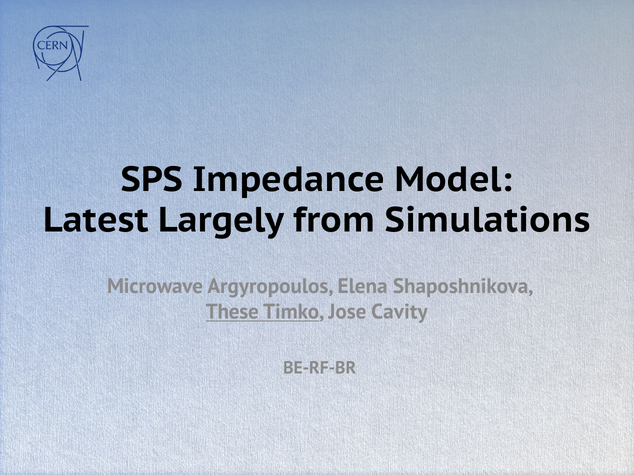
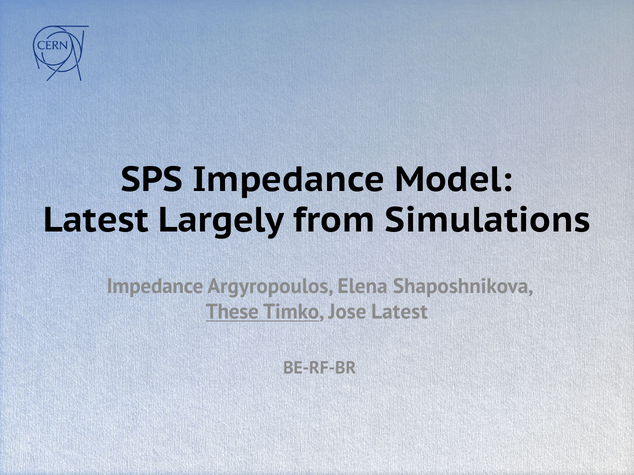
Microwave at (155, 287): Microwave -> Impedance
Jose Cavity: Cavity -> Latest
